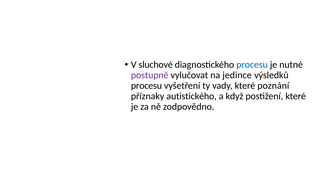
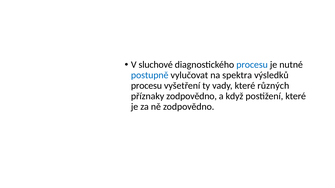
postupně colour: purple -> blue
jedince: jedince -> spektra
poznání: poznání -> různých
příznaky autistického: autistického -> zodpovědno
